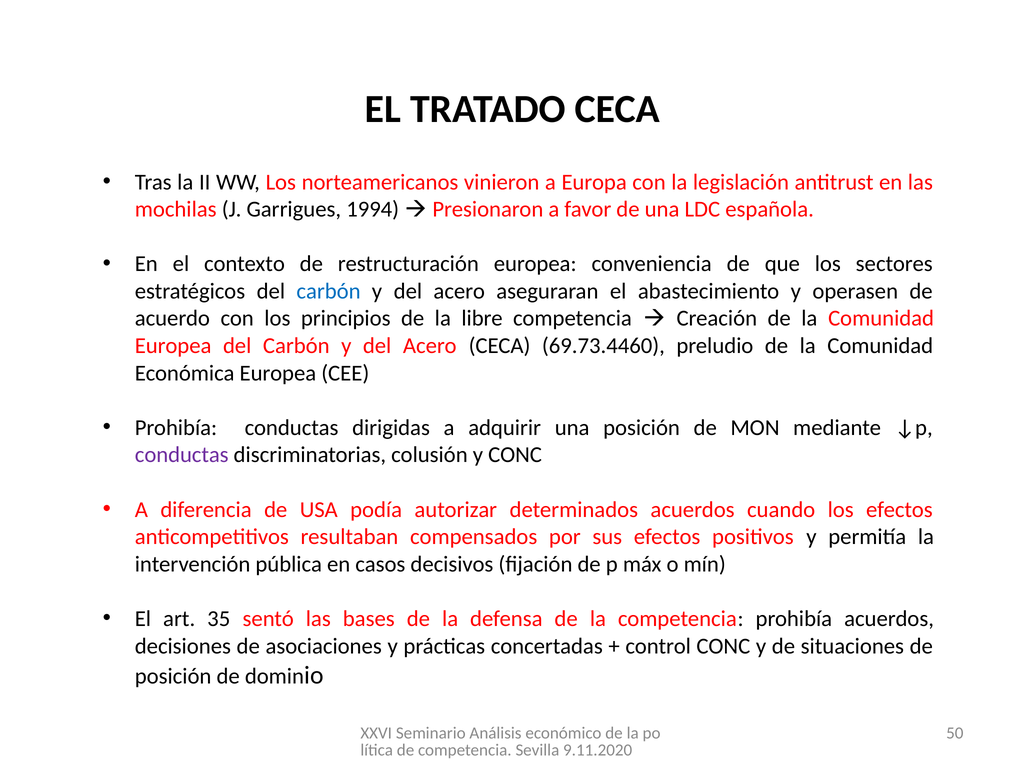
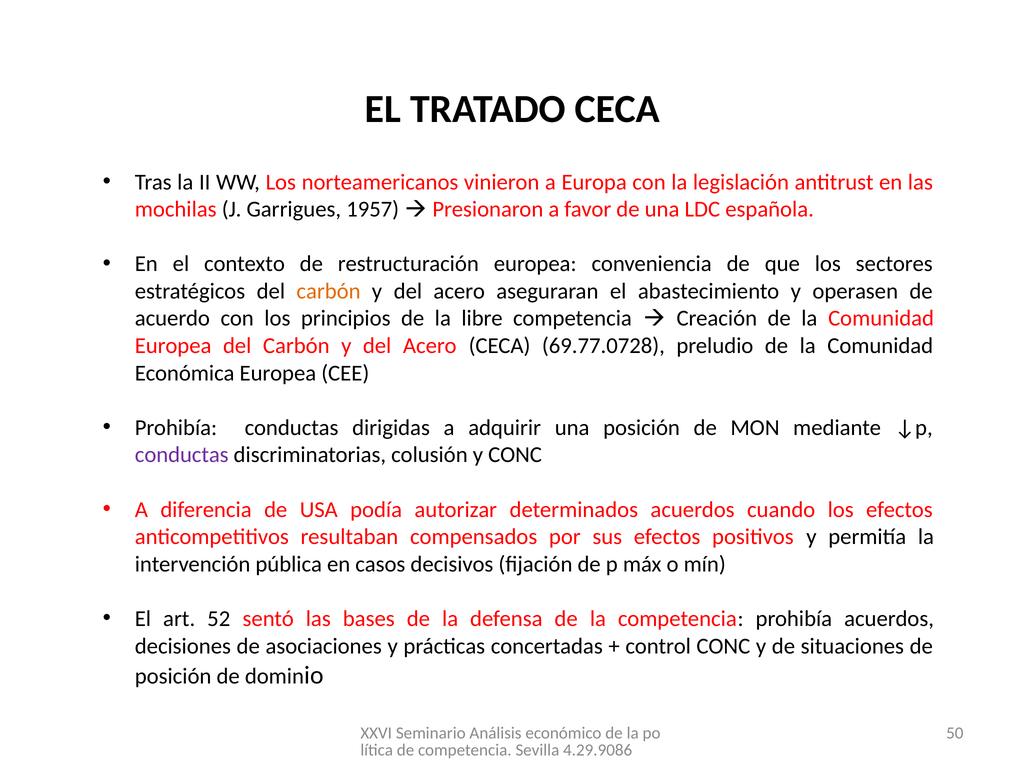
1994: 1994 -> 1957
carbón at (329, 291) colour: blue -> orange
69.73.4460: 69.73.4460 -> 69.77.0728
35: 35 -> 52
9.11.2020: 9.11.2020 -> 4.29.9086
